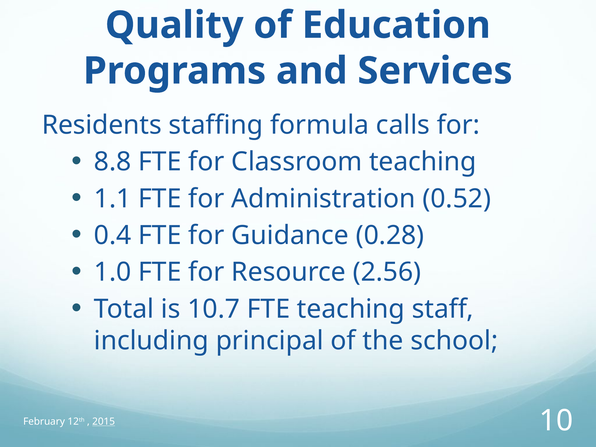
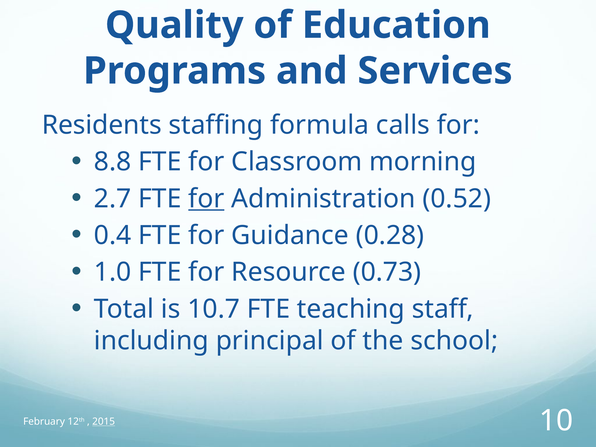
Classroom teaching: teaching -> morning
1.1: 1.1 -> 2.7
for at (206, 199) underline: none -> present
2.56: 2.56 -> 0.73
